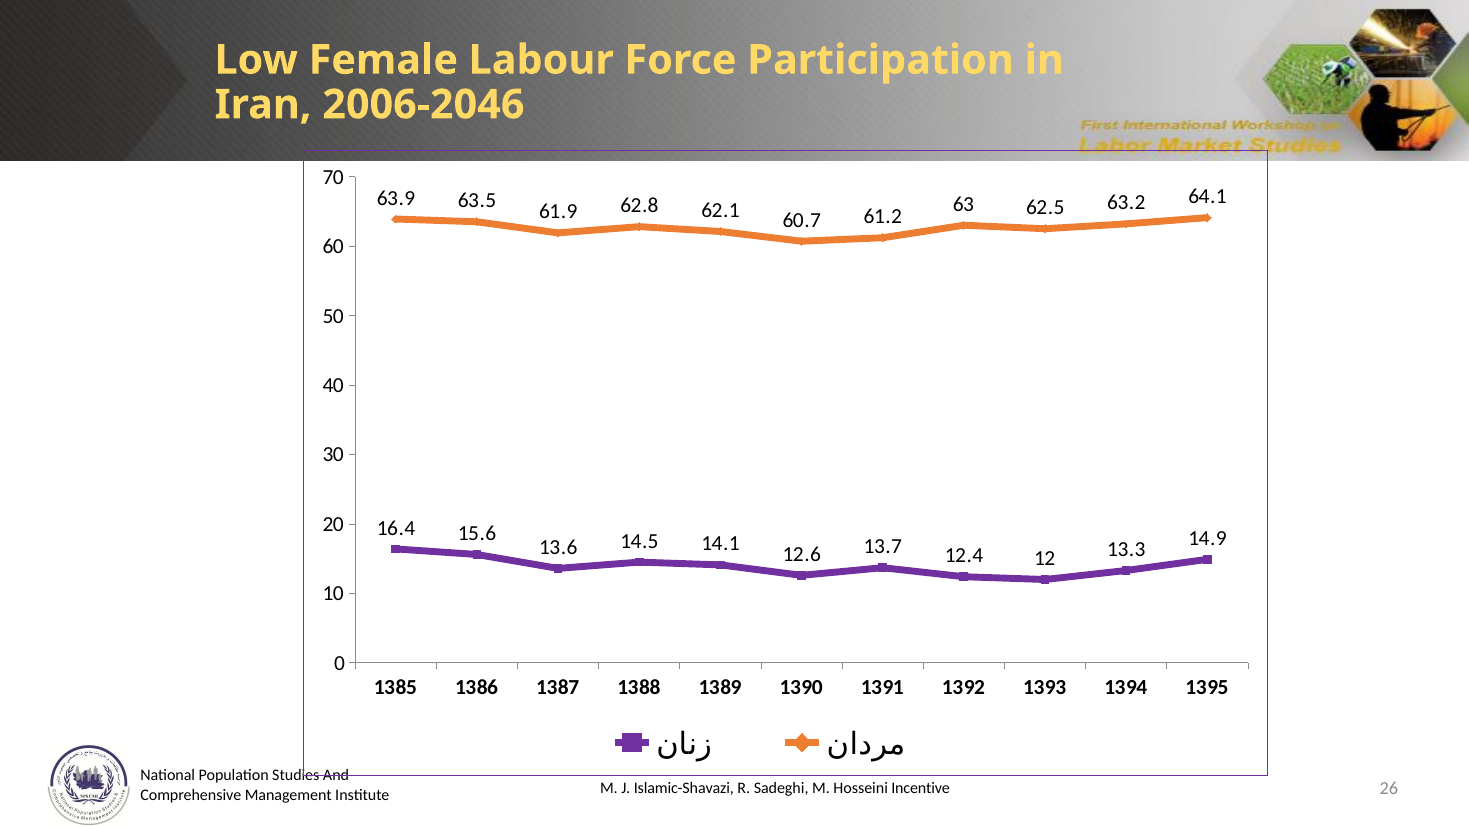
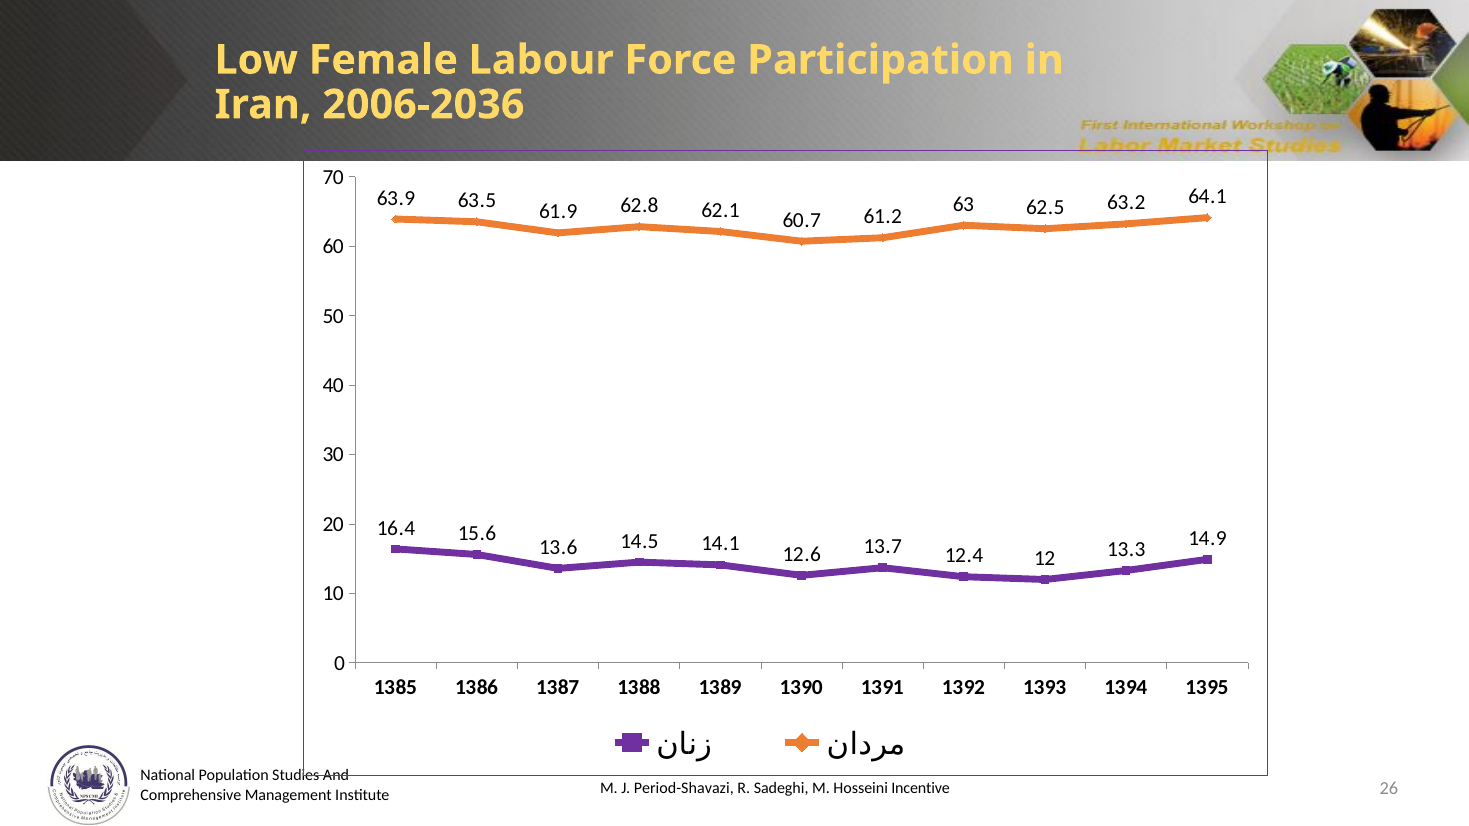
2006-2046: 2006-2046 -> 2006-2036
Islamic-Shavazi: Islamic-Shavazi -> Period-Shavazi
